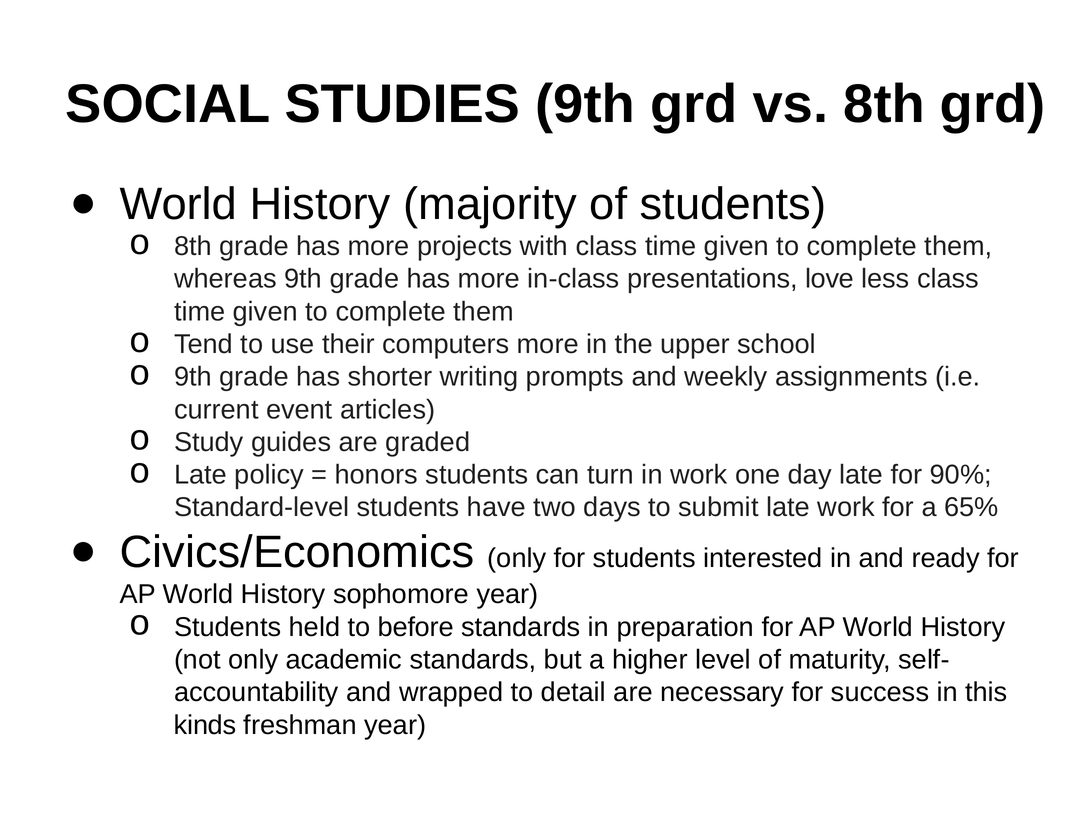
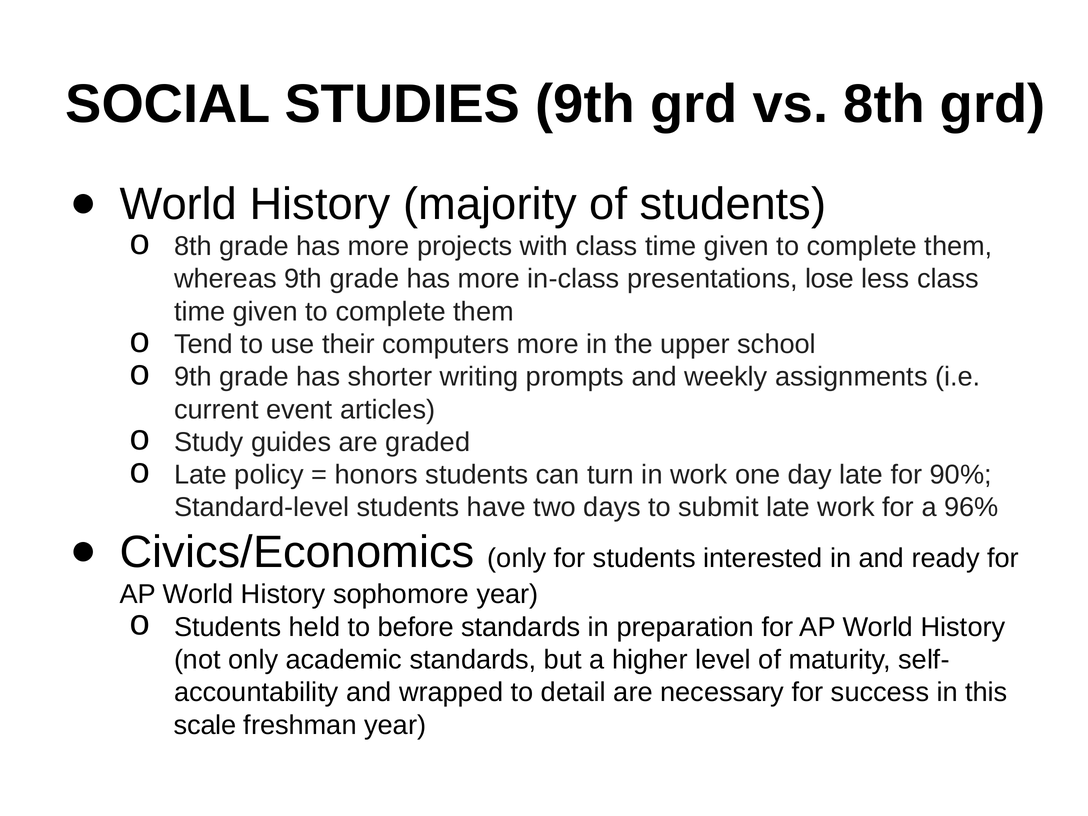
love: love -> lose
65%: 65% -> 96%
kinds: kinds -> scale
